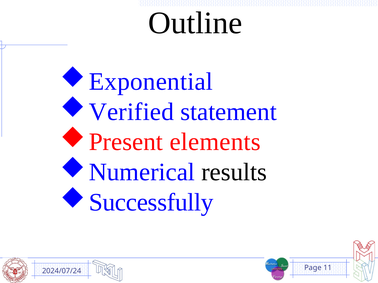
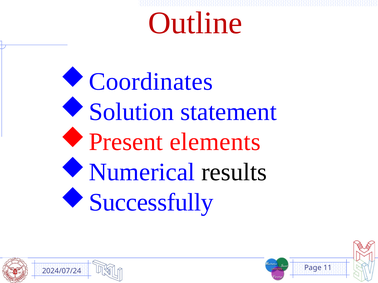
Outline colour: black -> red
Exponential: Exponential -> Coordinates
Verified: Verified -> Solution
